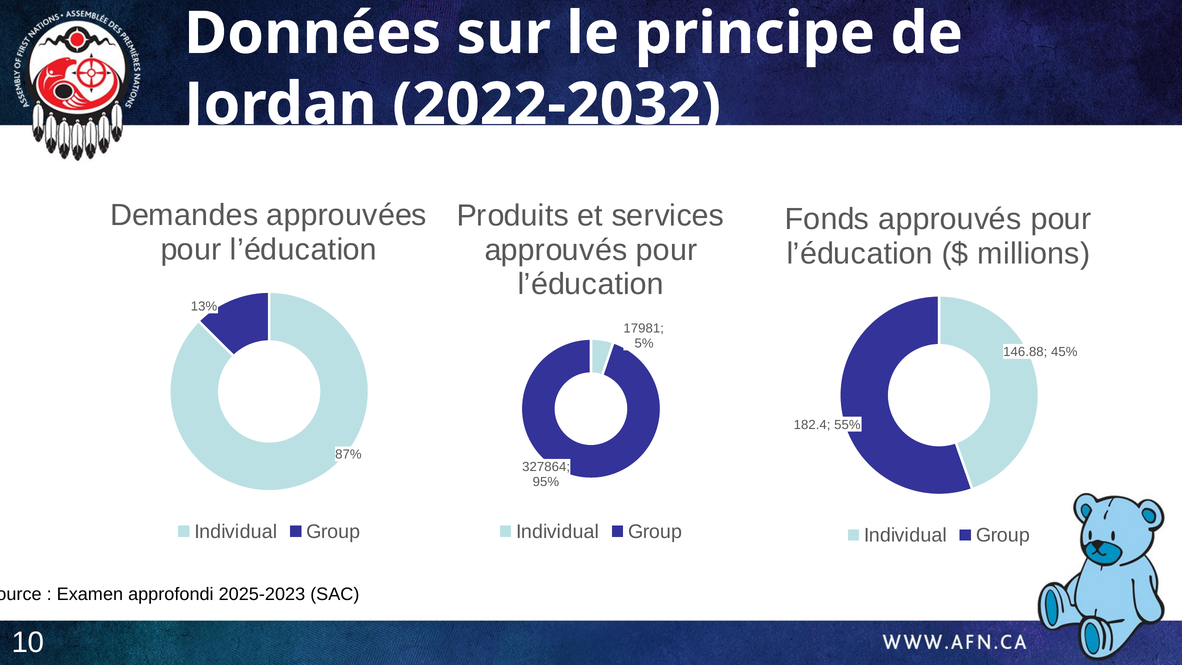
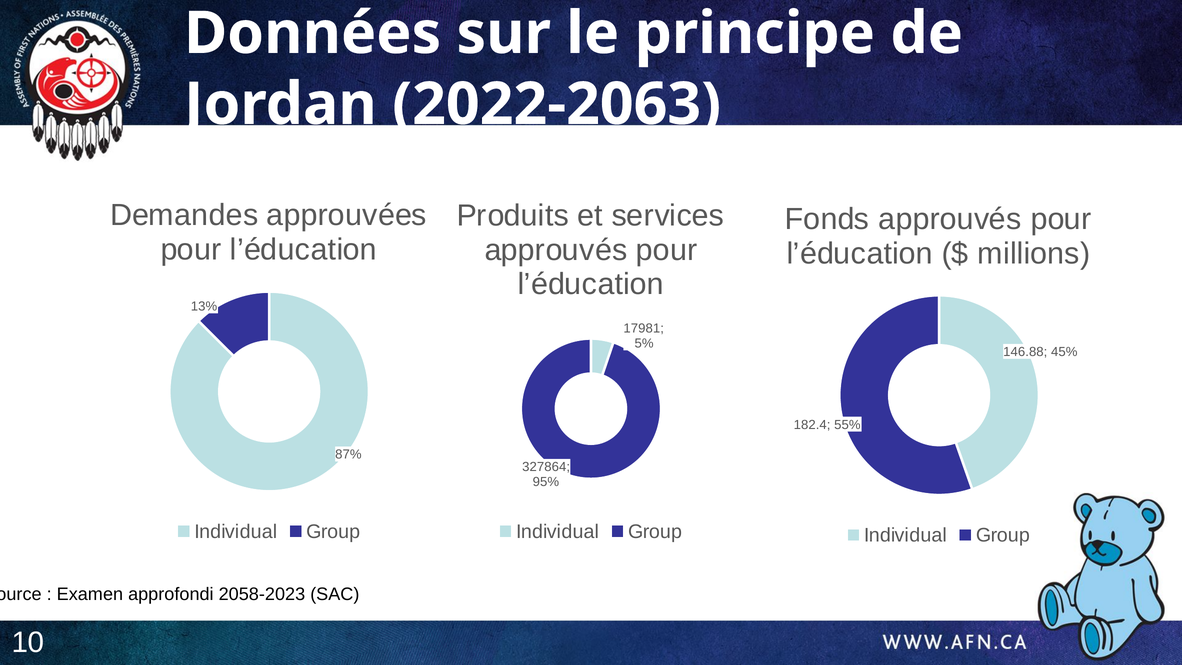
2022-2032: 2022-2032 -> 2022-2063
2025-2023: 2025-2023 -> 2058-2023
